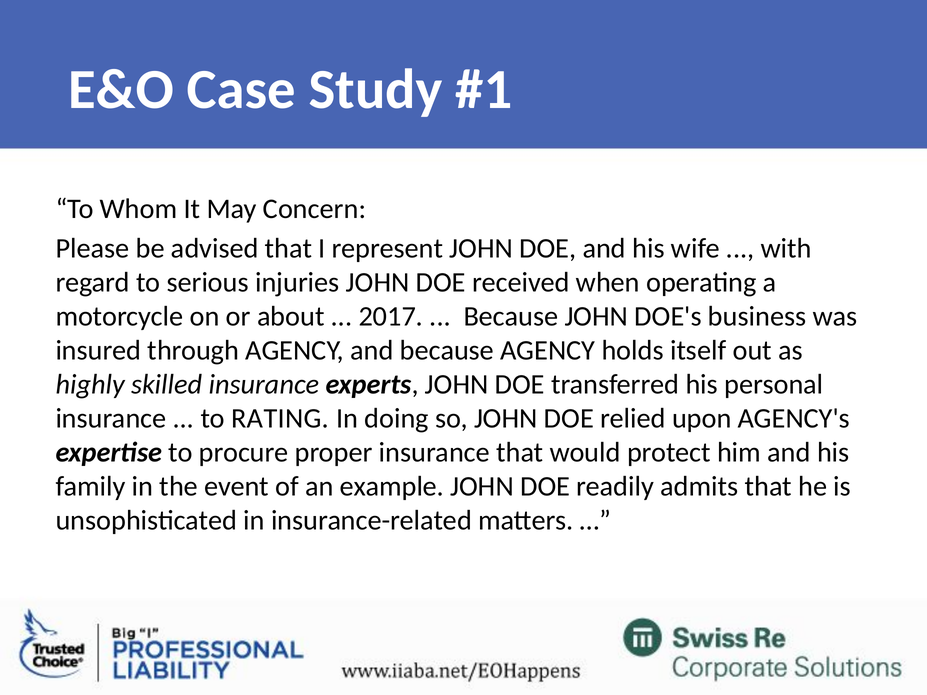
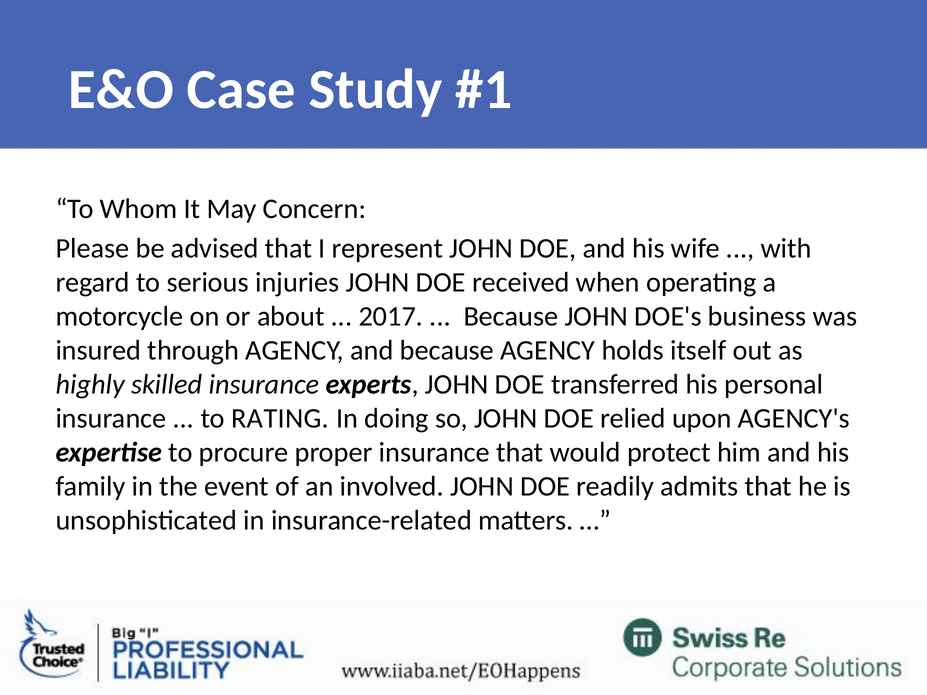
example: example -> involved
